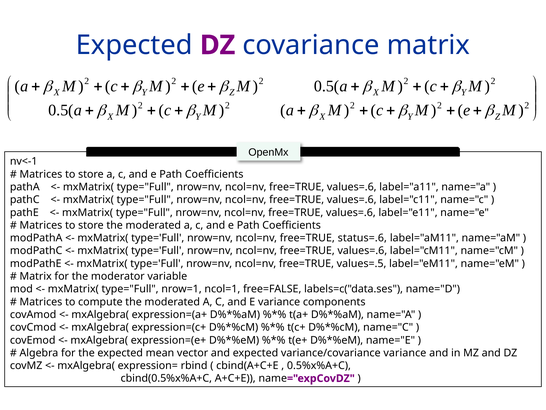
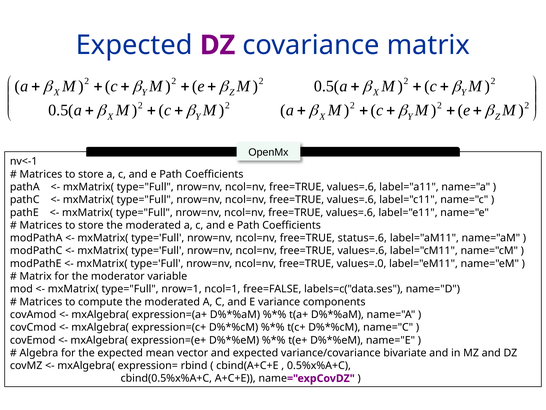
values=.5: values=.5 -> values=.0
variance/covariance variance: variance -> bivariate
